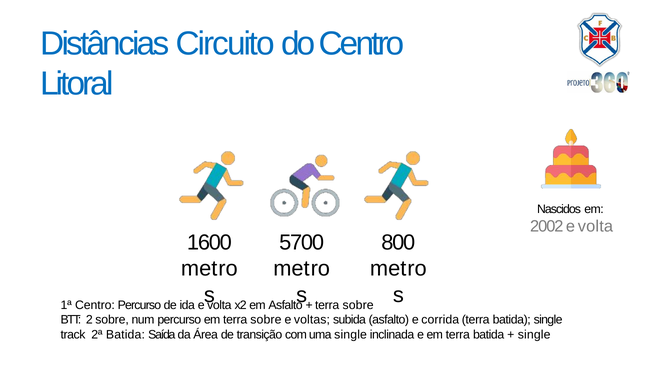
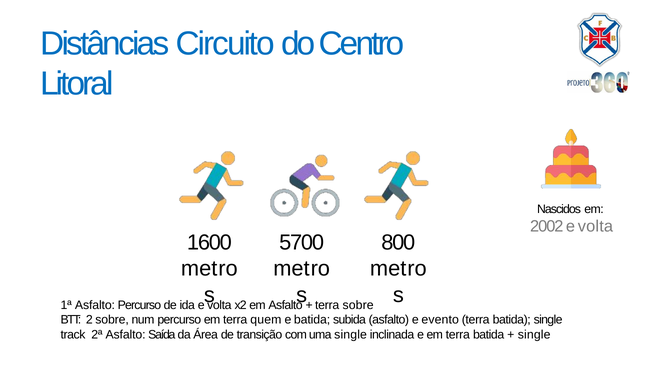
1ª Centro: Centro -> Asfalto
em terra sobre: sobre -> quem
e voltas: voltas -> batida
corrida: corrida -> evento
2ª Batida: Batida -> Asfalto
